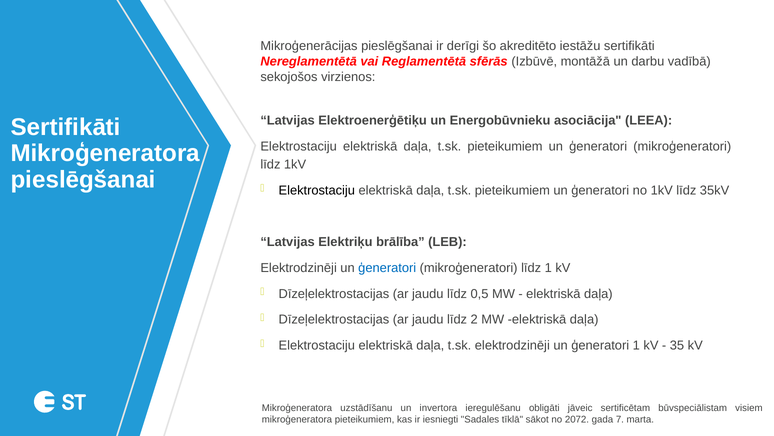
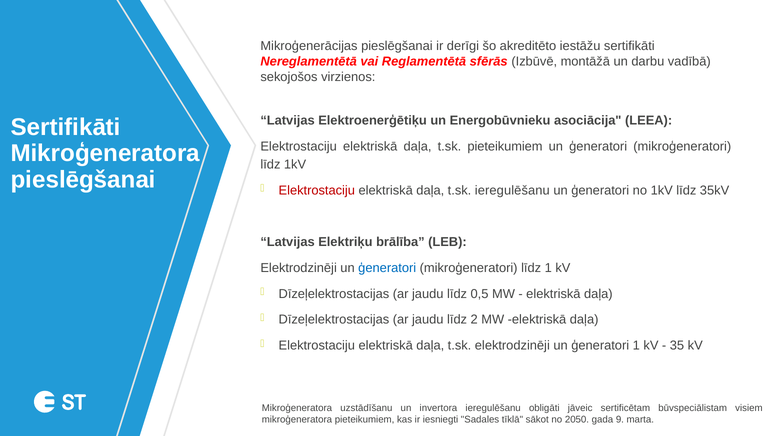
Elektrostaciju at (317, 190) colour: black -> red
pieteikumiem at (512, 190): pieteikumiem -> ieregulēšanu
2072: 2072 -> 2050
7: 7 -> 9
